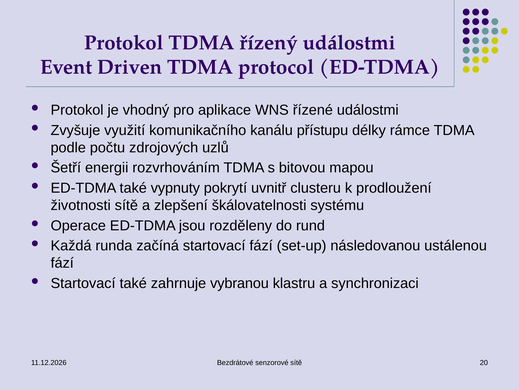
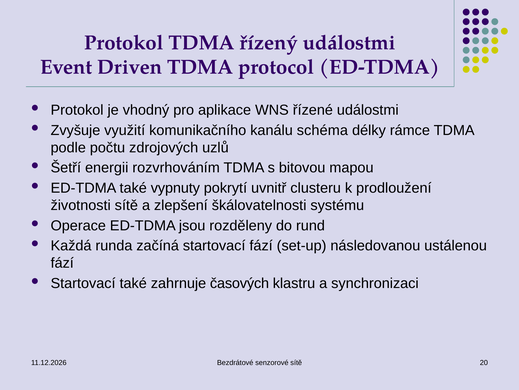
přístupu: přístupu -> schéma
vybranou: vybranou -> časových
